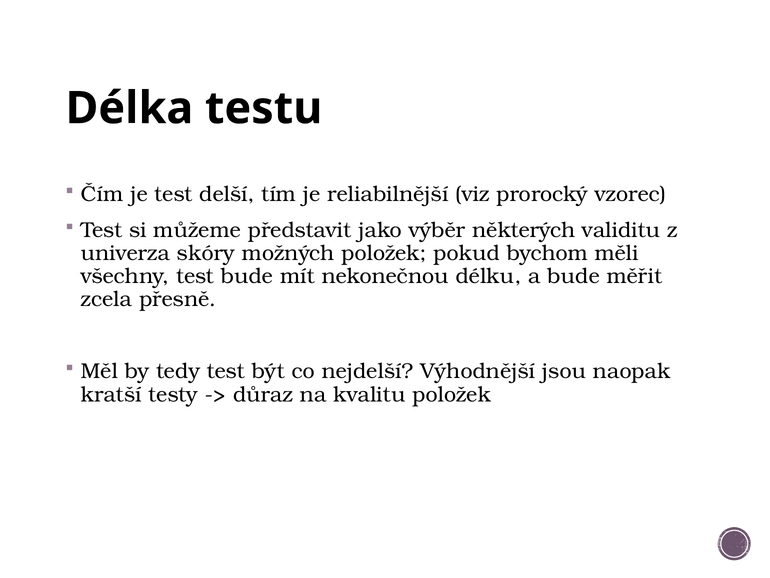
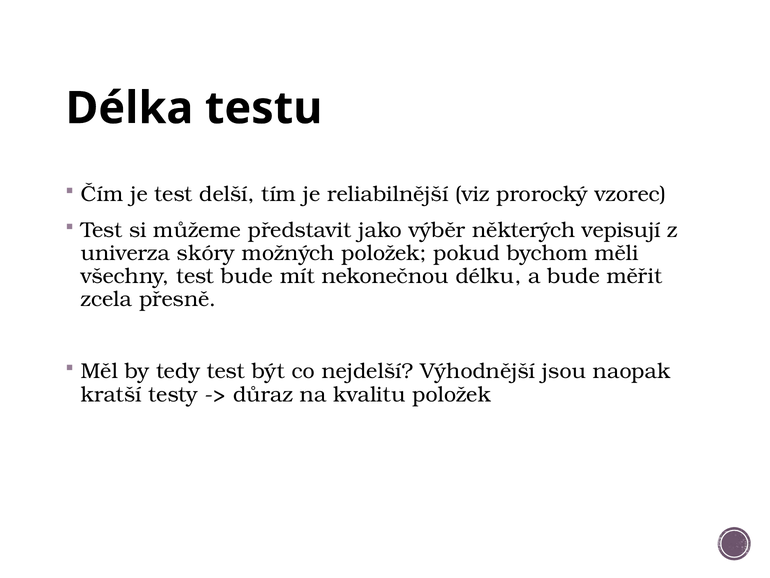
validitu: validitu -> vepisují
